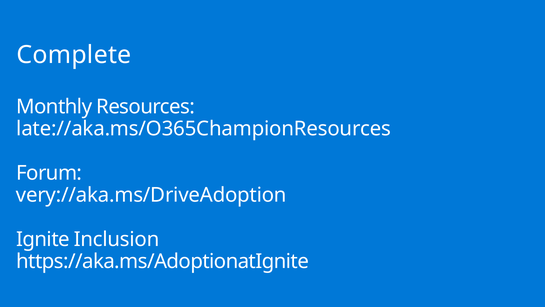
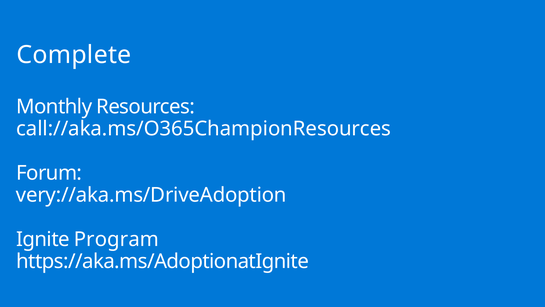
late://aka.ms/O365ChampionResources: late://aka.ms/O365ChampionResources -> call://aka.ms/O365ChampionResources
Inclusion: Inclusion -> Program
